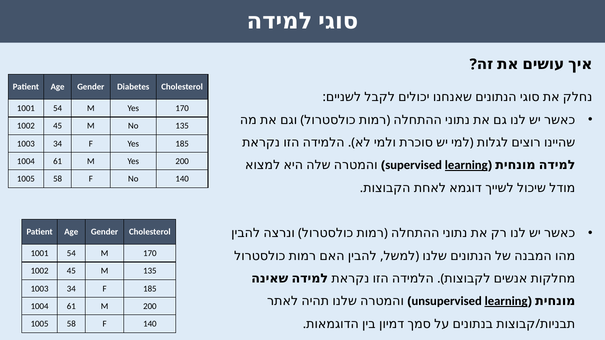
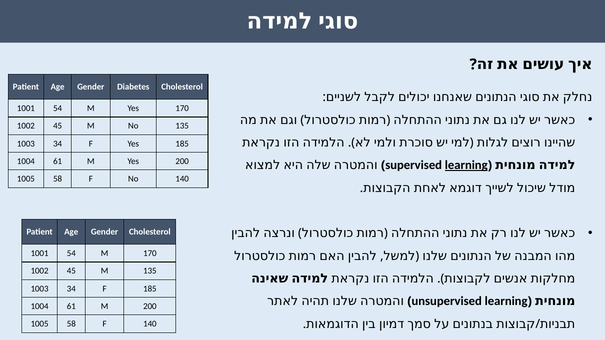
learning at (506, 301) underline: present -> none
